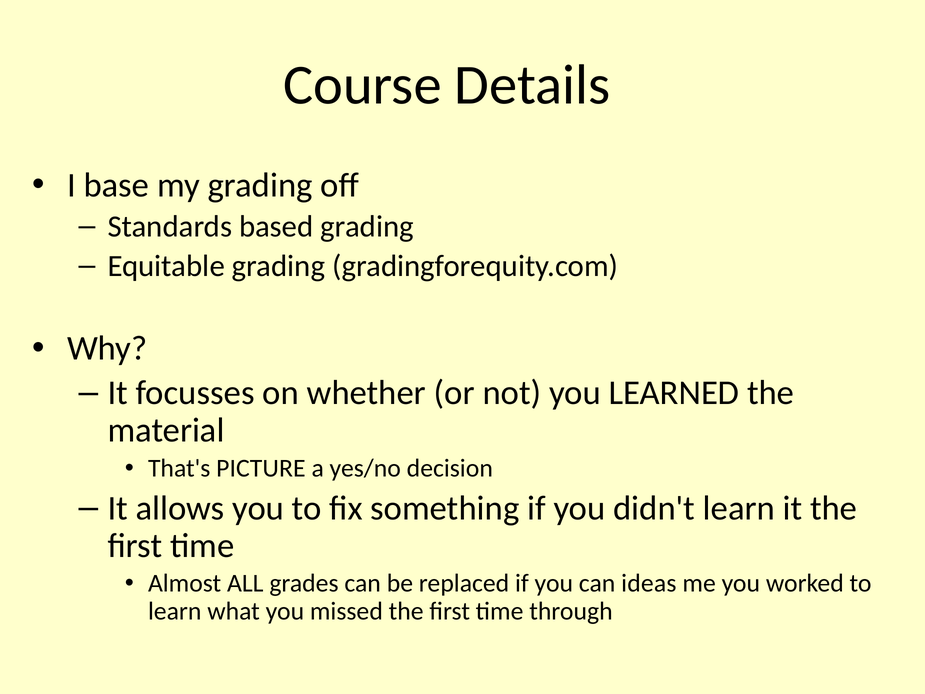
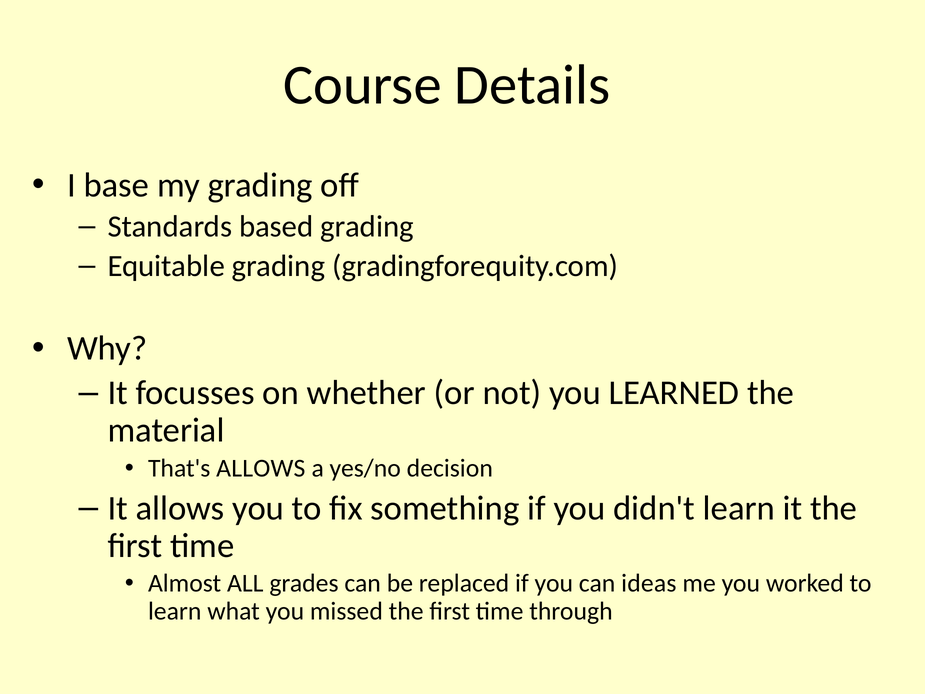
That's PICTURE: PICTURE -> ALLOWS
